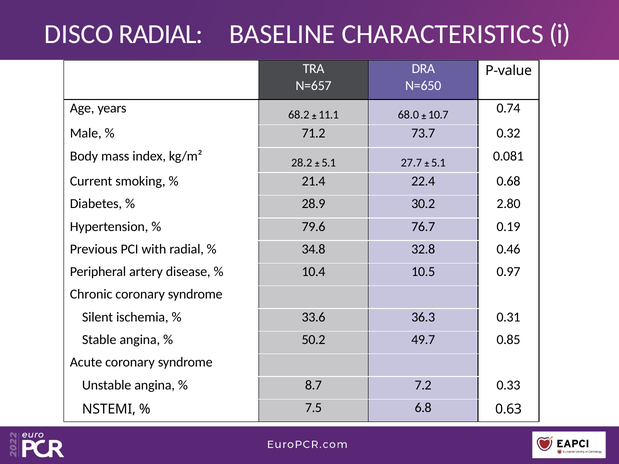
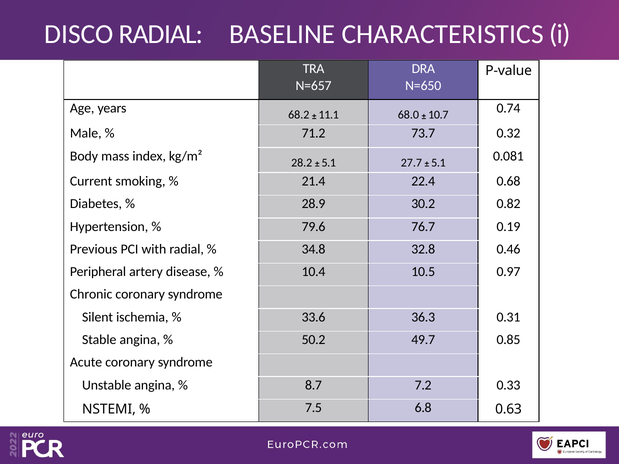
2.80: 2.80 -> 0.82
